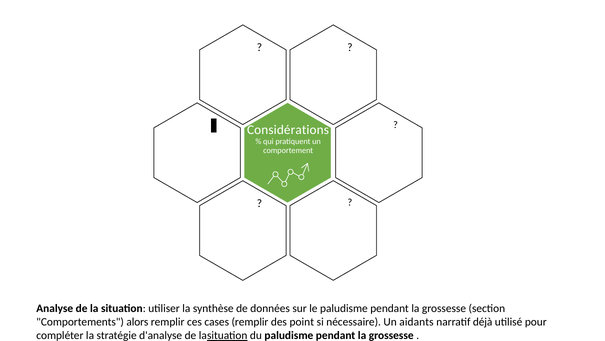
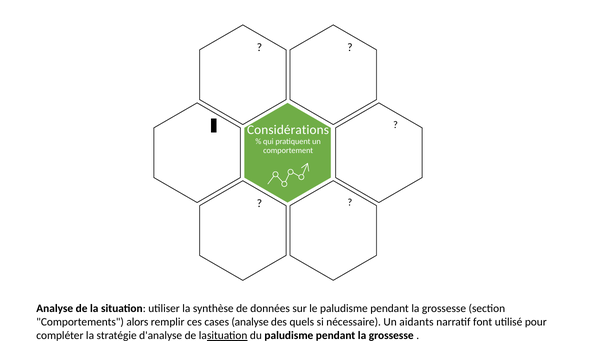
cases remplir: remplir -> analyse
point: point -> quels
déjà: déjà -> font
